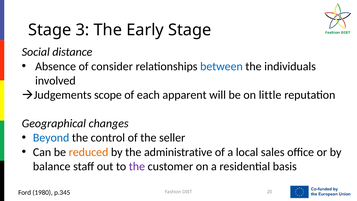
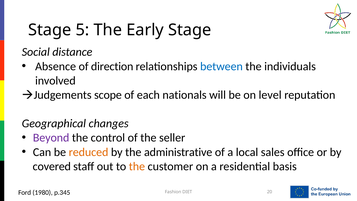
3: 3 -> 5
consider: consider -> direction
apparent: apparent -> nationals
little: little -> level
Beyond colour: blue -> purple
balance: balance -> covered
the at (137, 166) colour: purple -> orange
